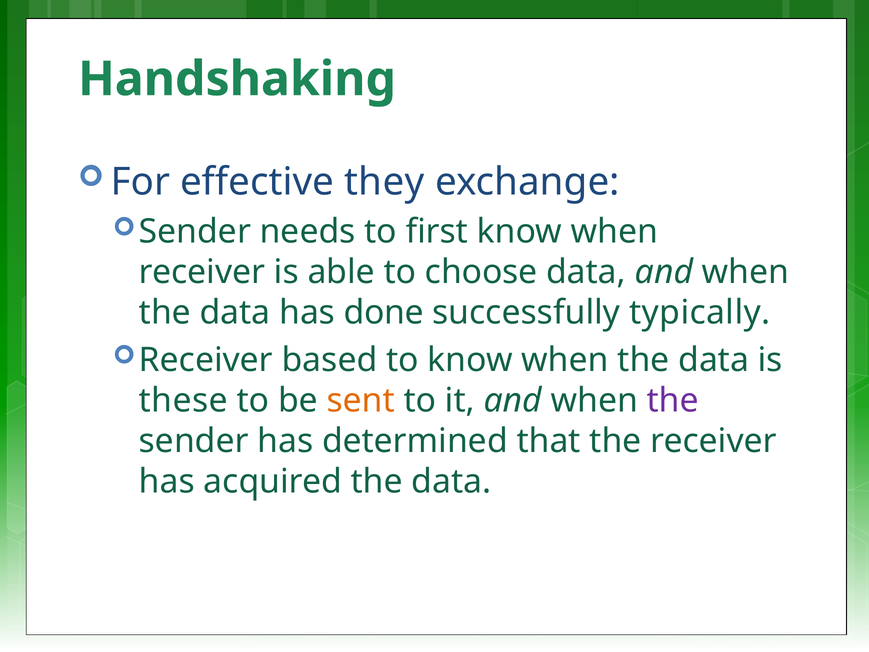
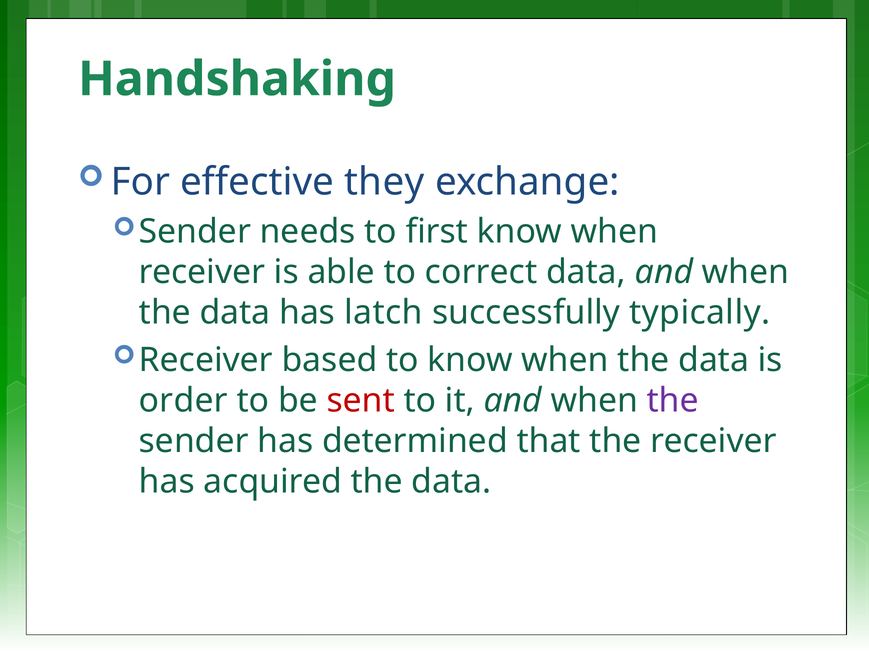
choose: choose -> correct
done: done -> latch
these: these -> order
sent colour: orange -> red
